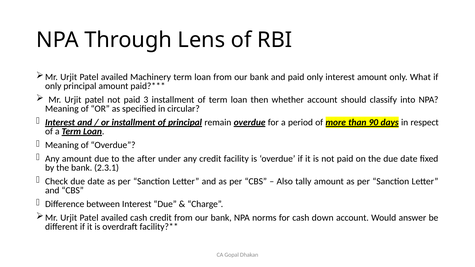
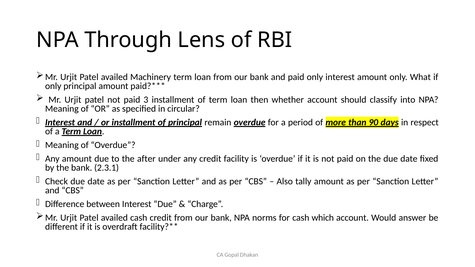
down: down -> which
